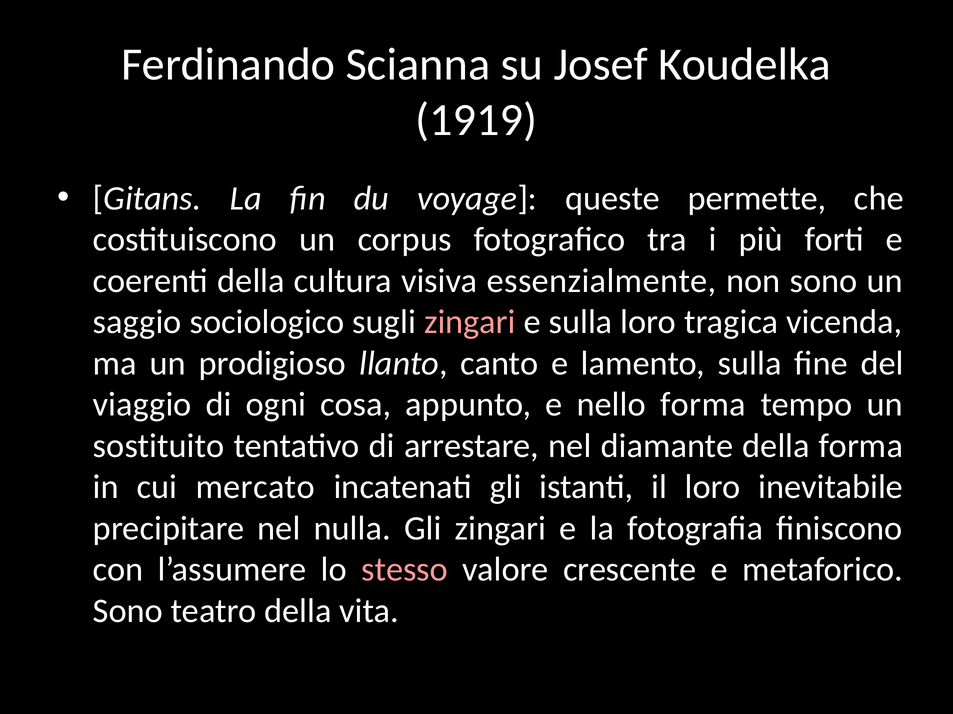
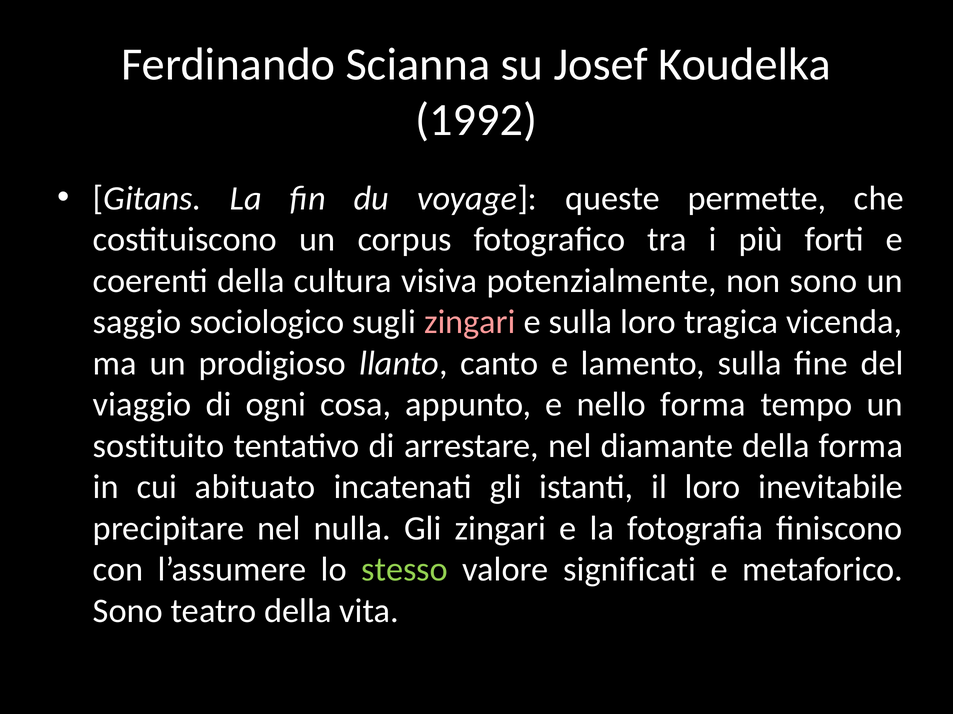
1919: 1919 -> 1992
essenzialmente: essenzialmente -> potenzialmente
mercato: mercato -> abituato
stesso colour: pink -> light green
crescente: crescente -> significati
